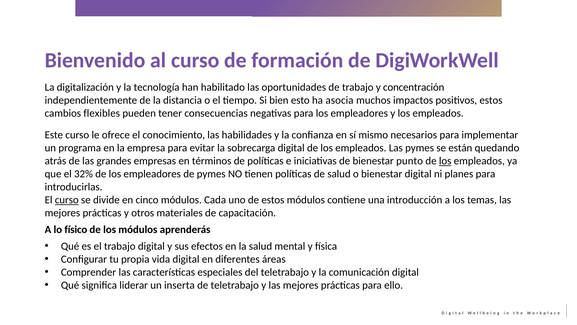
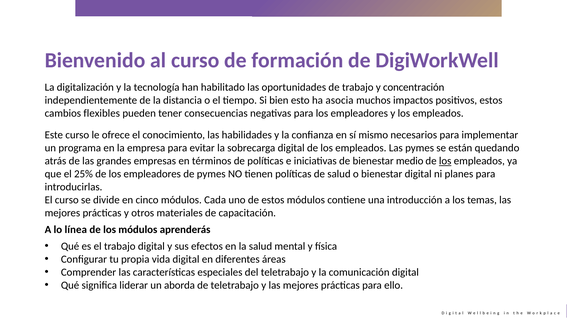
punto: punto -> medio
32%: 32% -> 25%
curso at (67, 200) underline: present -> none
físico: físico -> línea
inserta: inserta -> aborda
